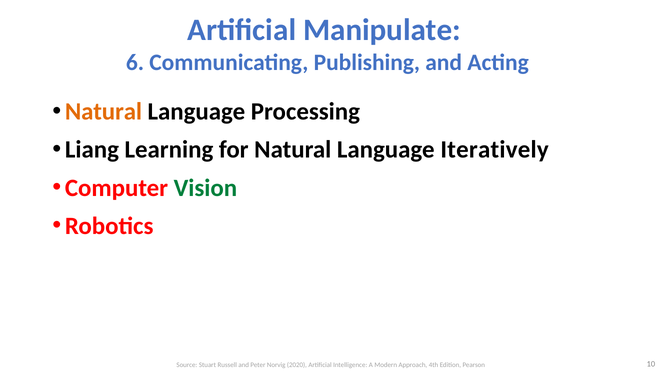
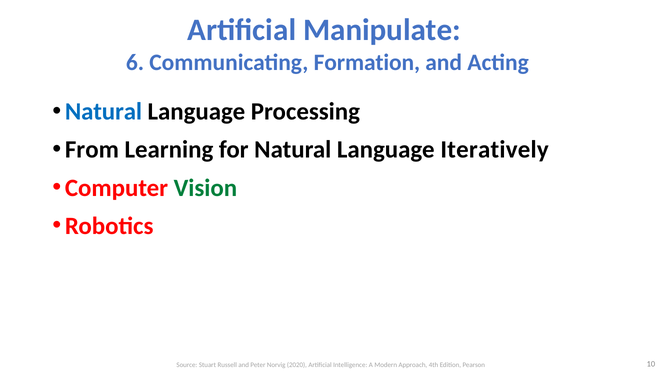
Publishing: Publishing -> Formation
Natural at (103, 112) colour: orange -> blue
Liang: Liang -> From
